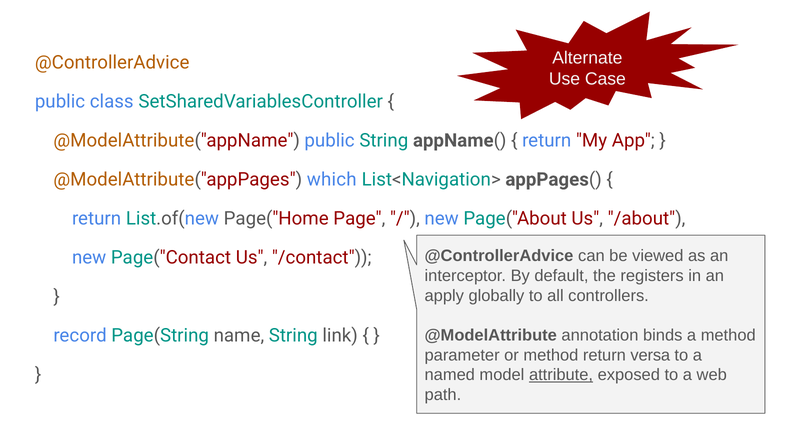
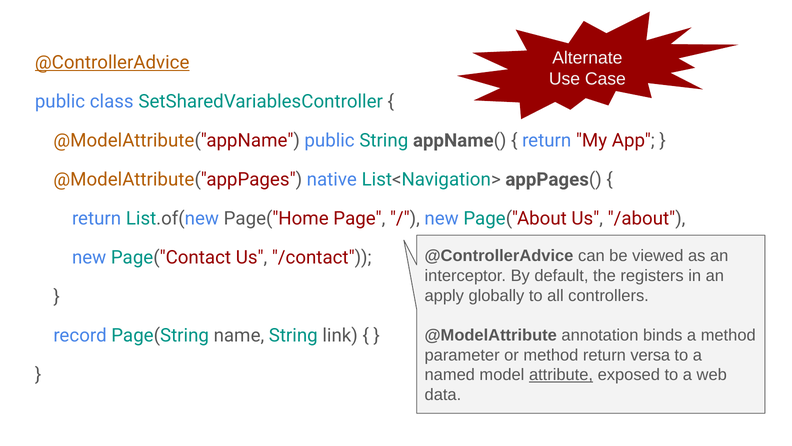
@ControllerAdvice at (112, 62) underline: none -> present
which: which -> native
path: path -> data
